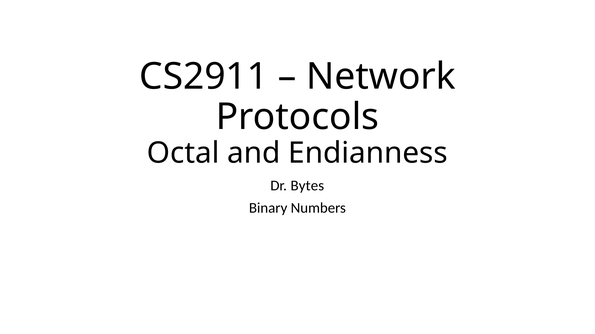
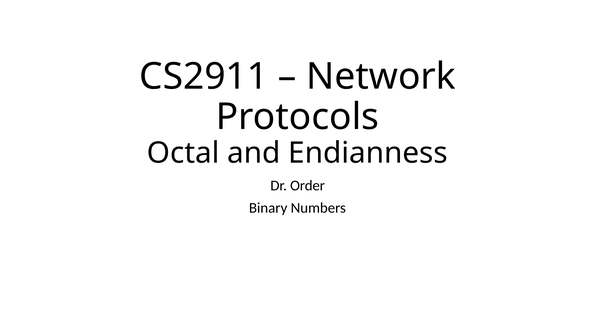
Bytes: Bytes -> Order
